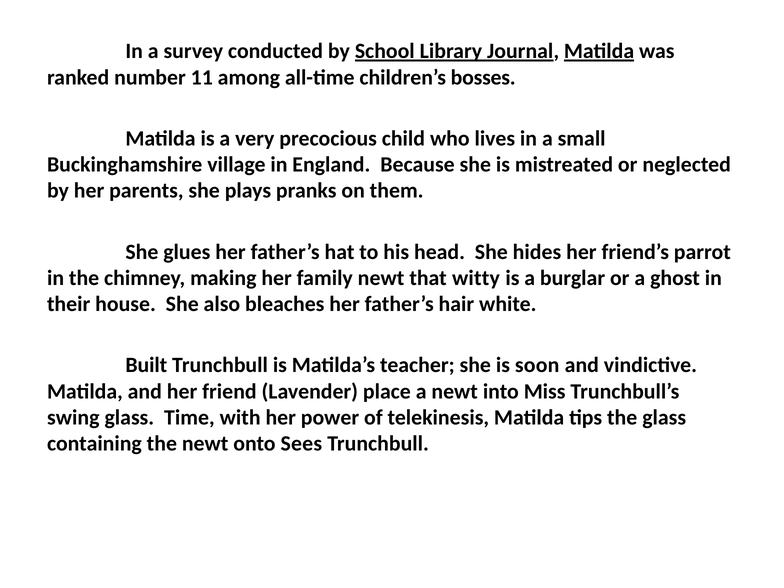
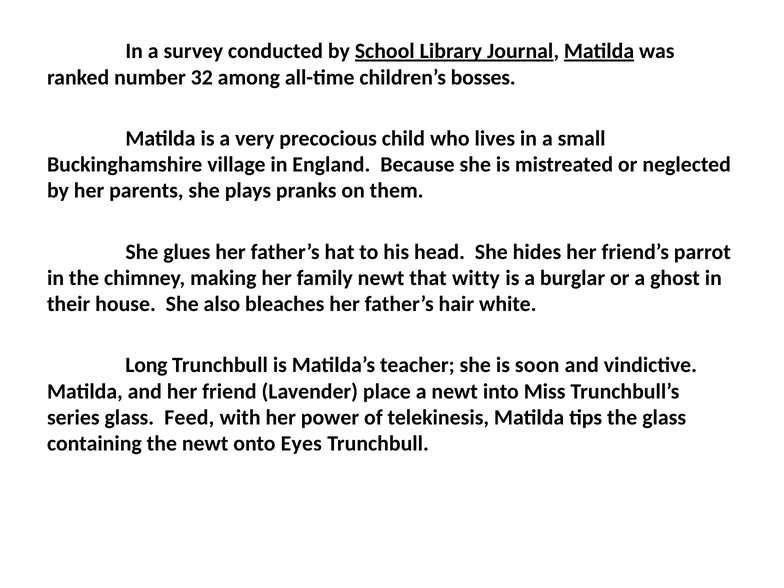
11: 11 -> 32
Built: Built -> Long
swing: swing -> series
Time: Time -> Feed
Sees: Sees -> Eyes
